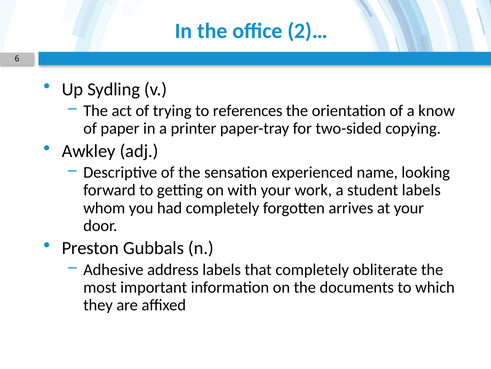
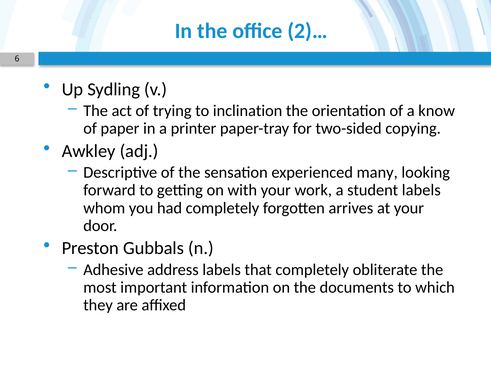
references: references -> inclination
name: name -> many
